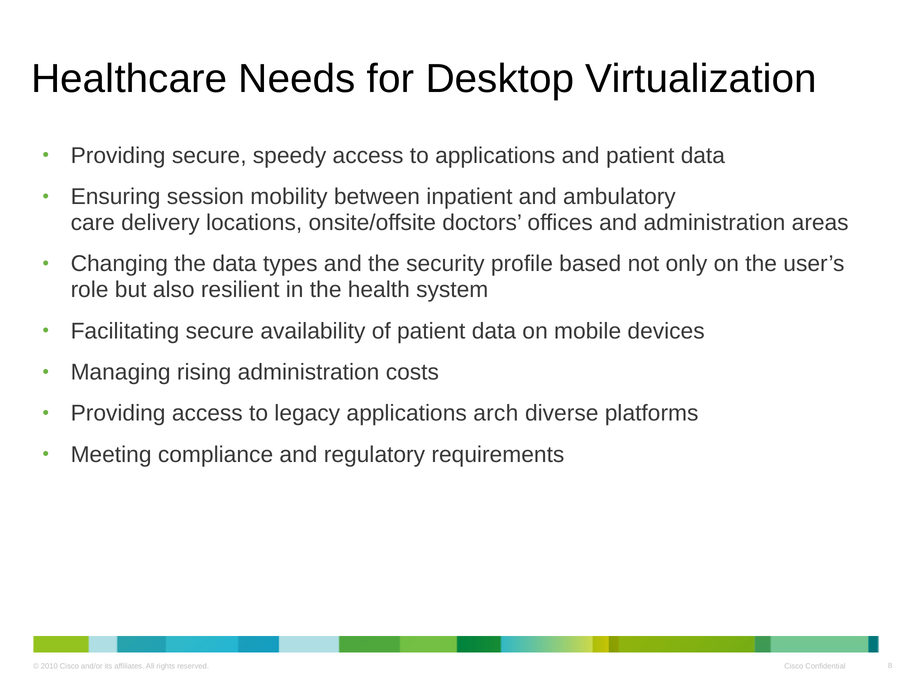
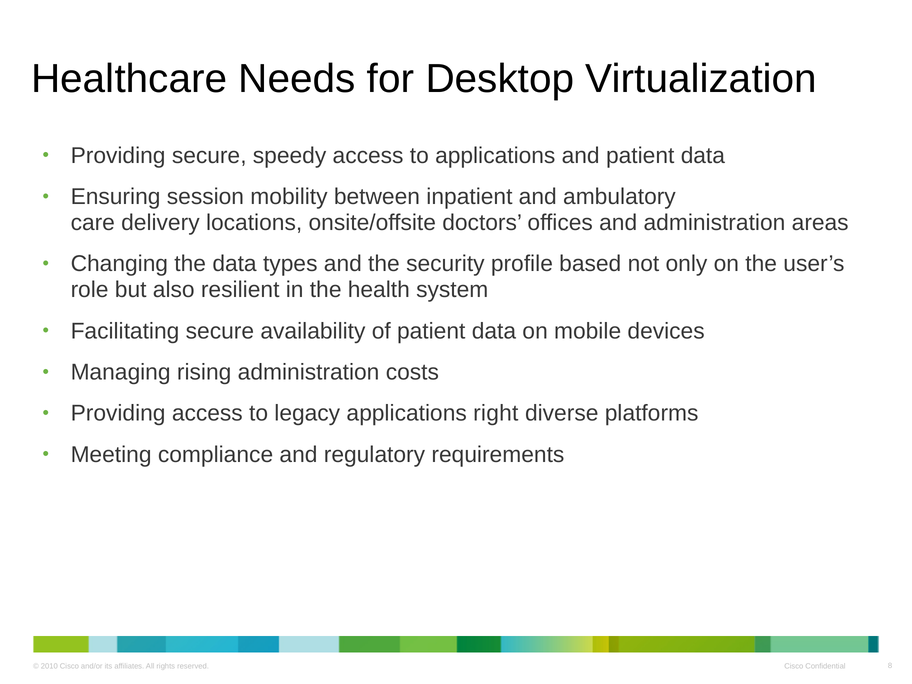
arch: arch -> right
